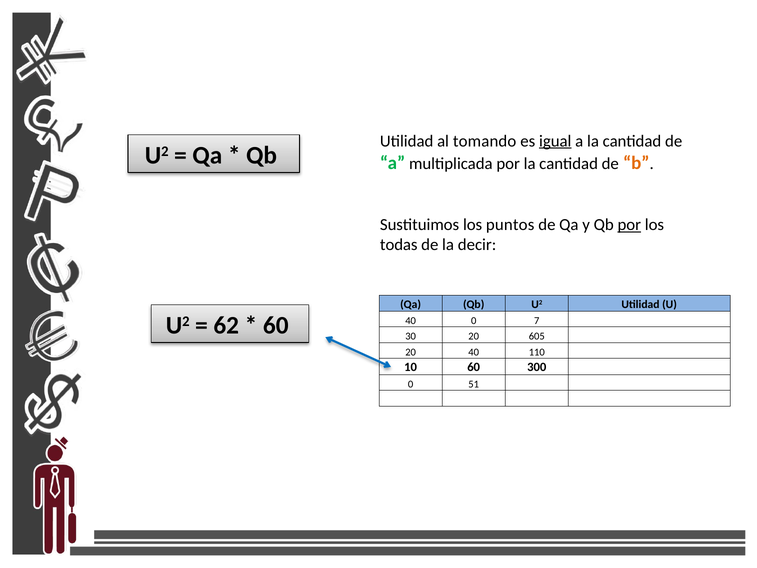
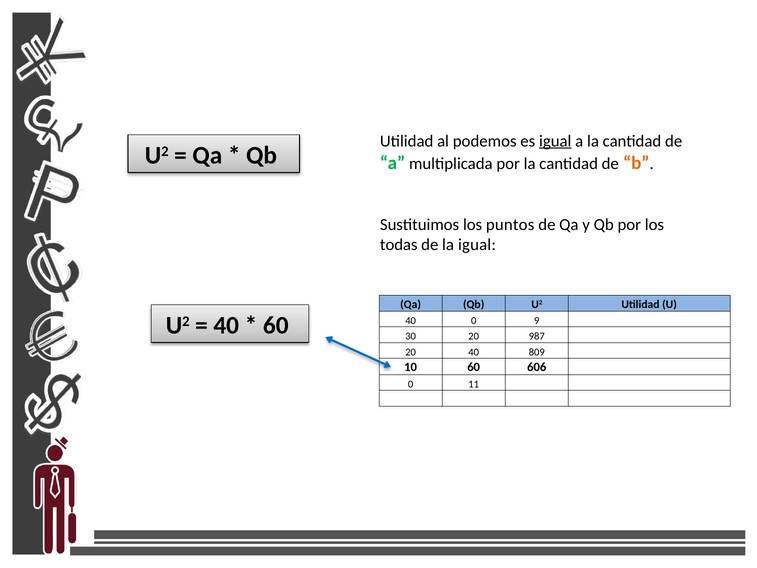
tomando: tomando -> podemos
por at (629, 225) underline: present -> none
la decir: decir -> igual
62 at (226, 325): 62 -> 40
7: 7 -> 9
605: 605 -> 987
110: 110 -> 809
300: 300 -> 606
51: 51 -> 11
